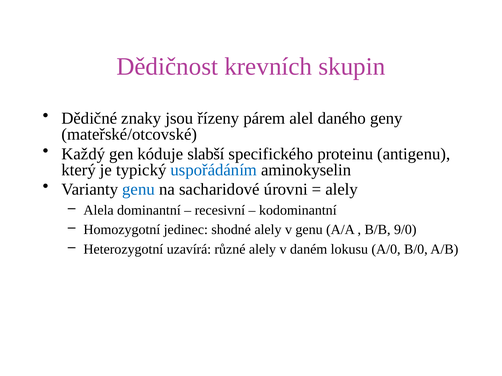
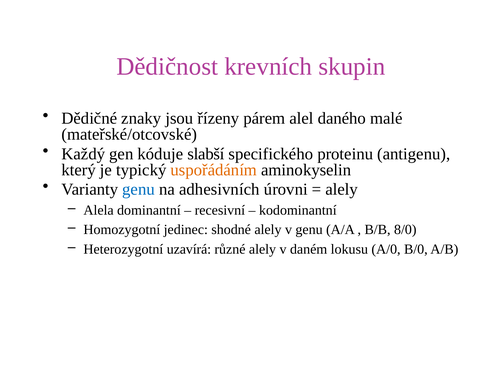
geny: geny -> malé
uspořádáním colour: blue -> orange
sacharidové: sacharidové -> adhesivních
9/0: 9/0 -> 8/0
